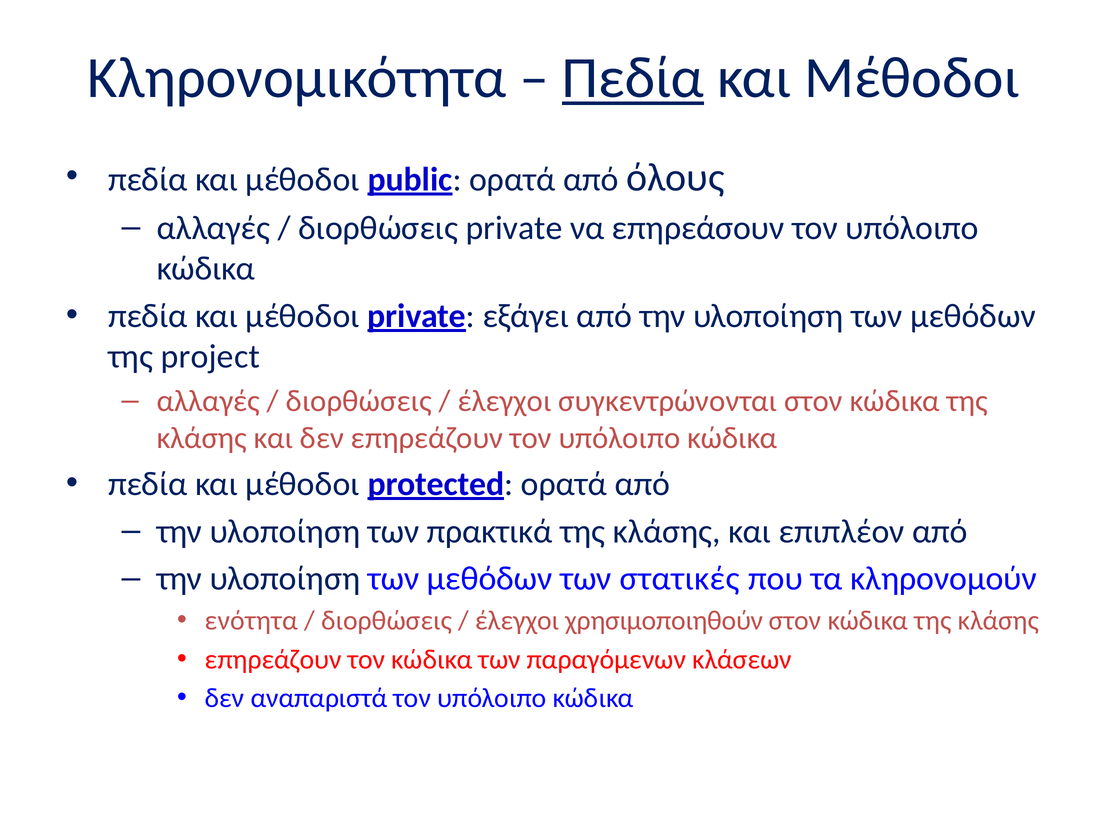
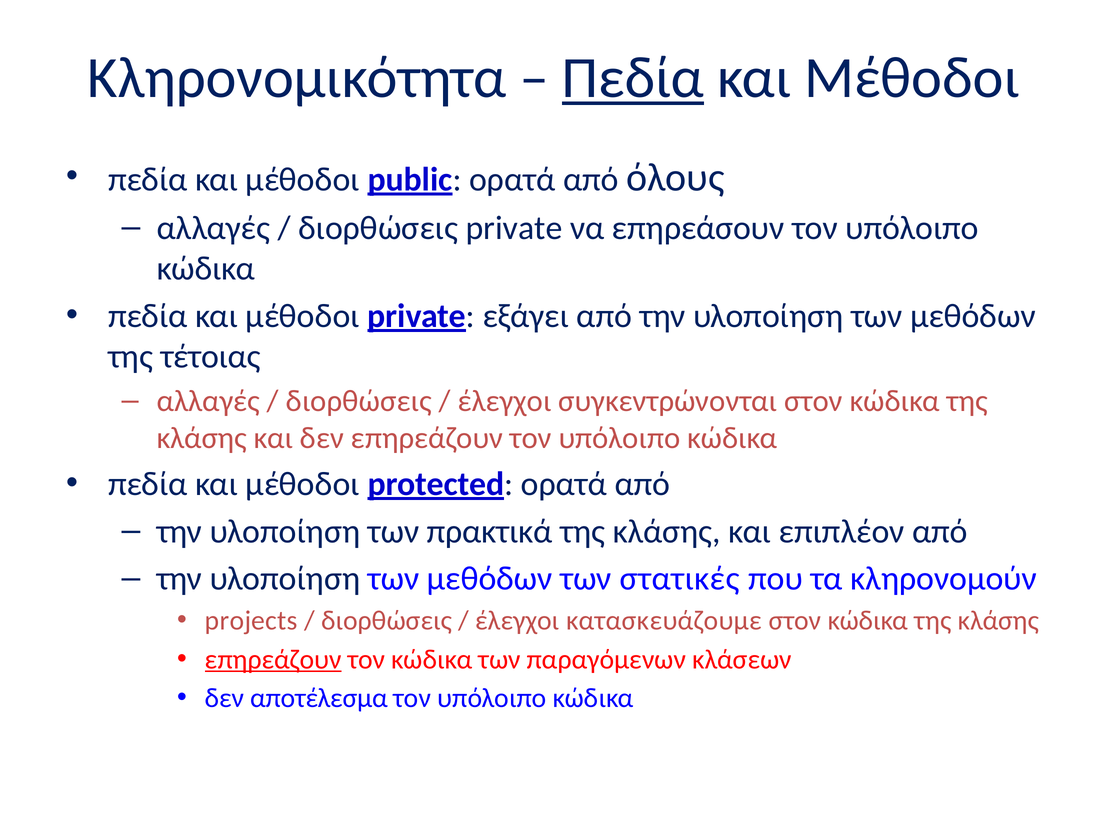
project: project -> τέτοιας
ενότητα: ενότητα -> projects
χρησιμοποιηθούν: χρησιμοποιηθούν -> κατασκευάζουμε
επηρεάζουν at (273, 659) underline: none -> present
αναπαριστά: αναπαριστά -> αποτέλεσμα
